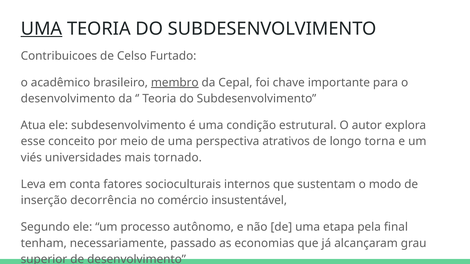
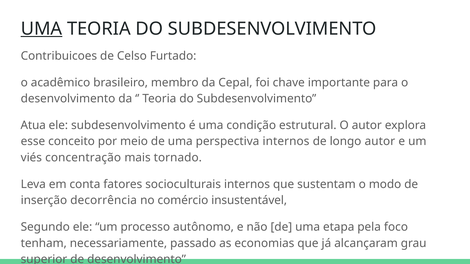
membro underline: present -> none
perspectiva atrativos: atrativos -> internos
longo torna: torna -> autor
universidades: universidades -> concentração
final: final -> foco
